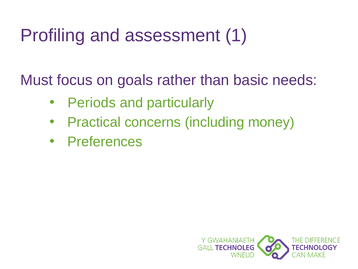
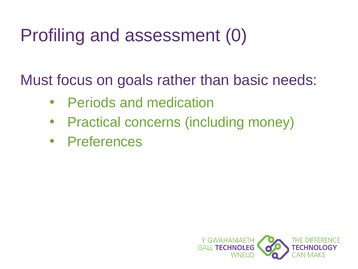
1: 1 -> 0
particularly: particularly -> medication
